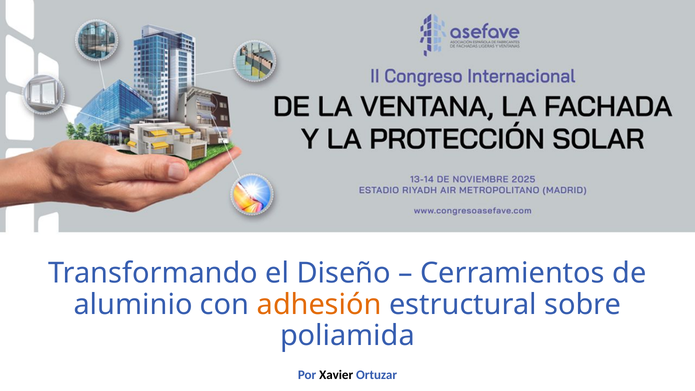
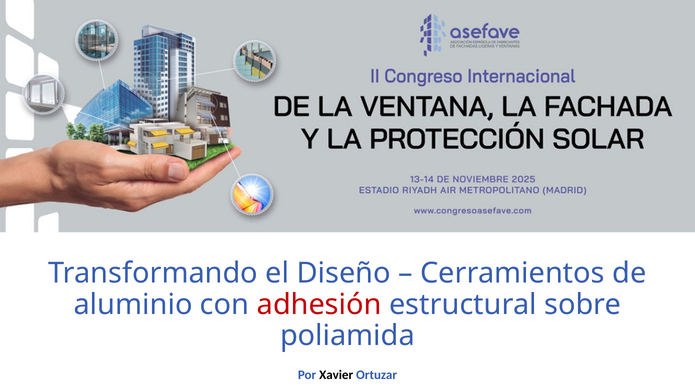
adhesión colour: orange -> red
